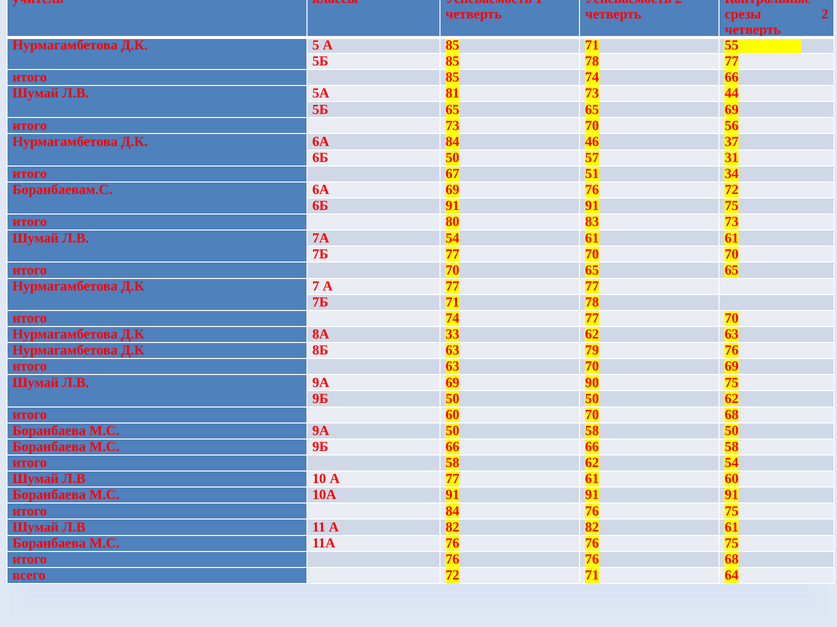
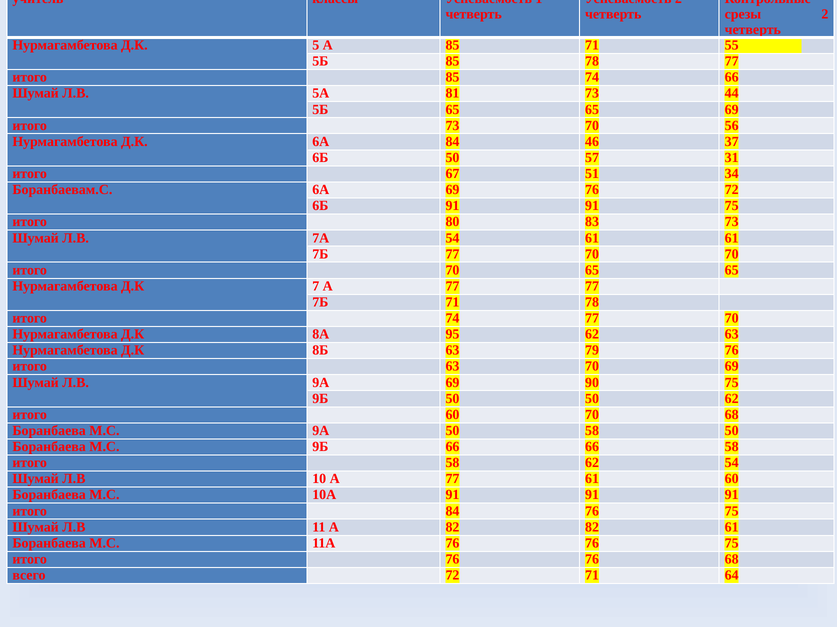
33: 33 -> 95
